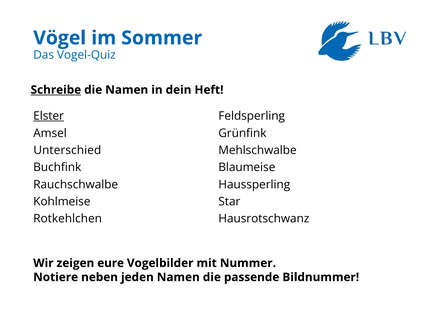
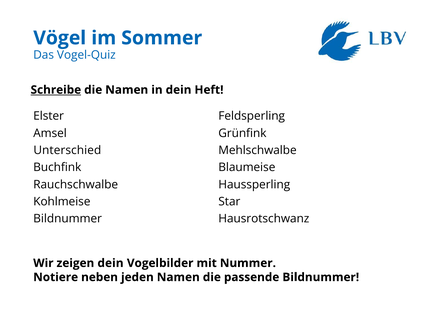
Elster underline: present -> none
Rotkehlchen at (68, 219): Rotkehlchen -> Bildnummer
zeigen eure: eure -> dein
